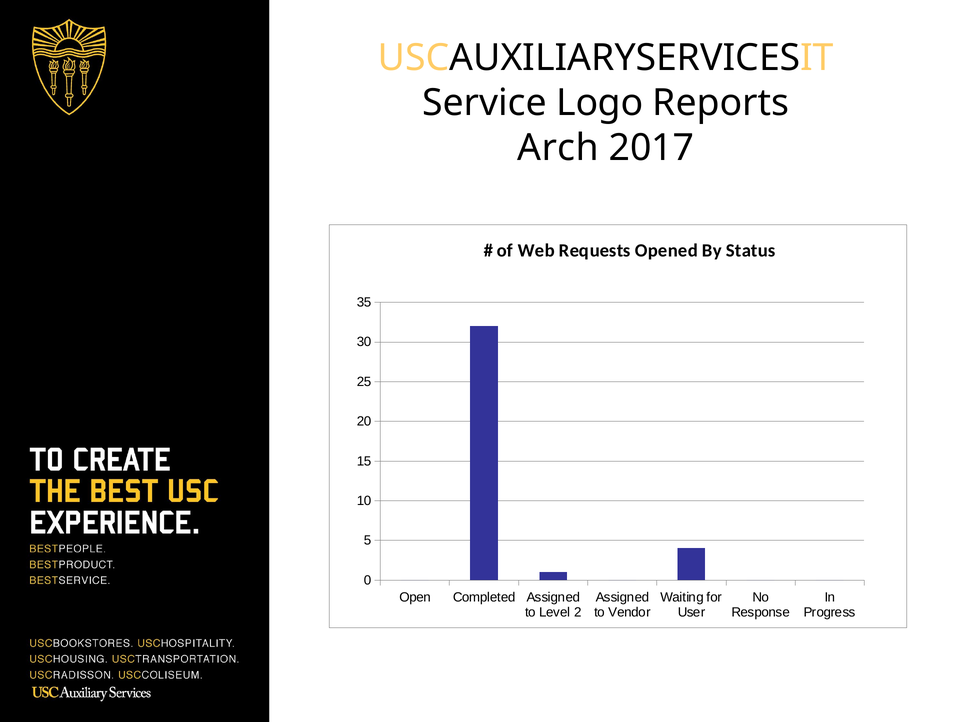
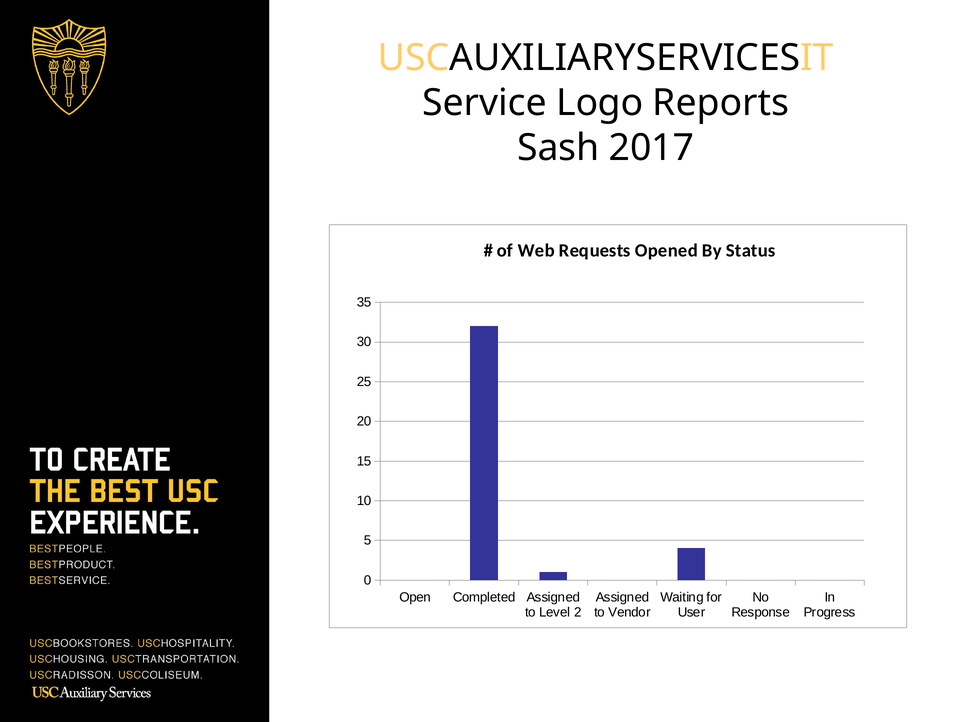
Arch: Arch -> Sash
